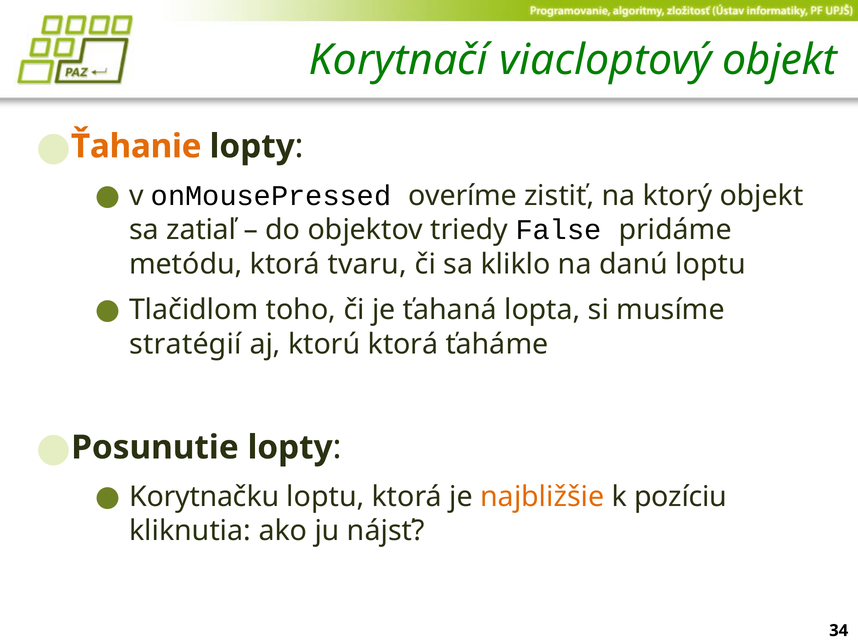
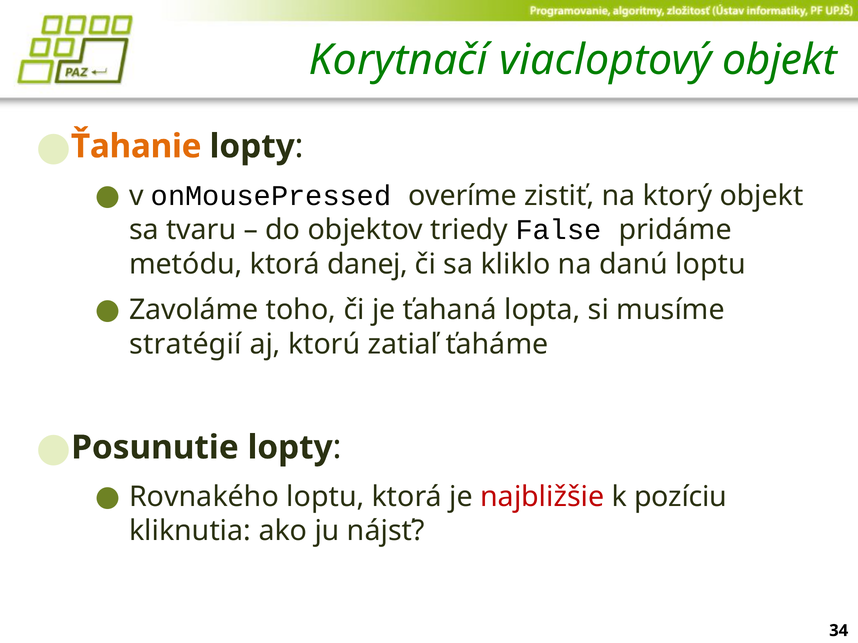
zatiaľ: zatiaľ -> tvaru
tvaru: tvaru -> danej
Tlačidlom: Tlačidlom -> Zavoláme
ktorú ktorá: ktorá -> zatiaľ
Korytnačku: Korytnačku -> Rovnakého
najbližšie colour: orange -> red
